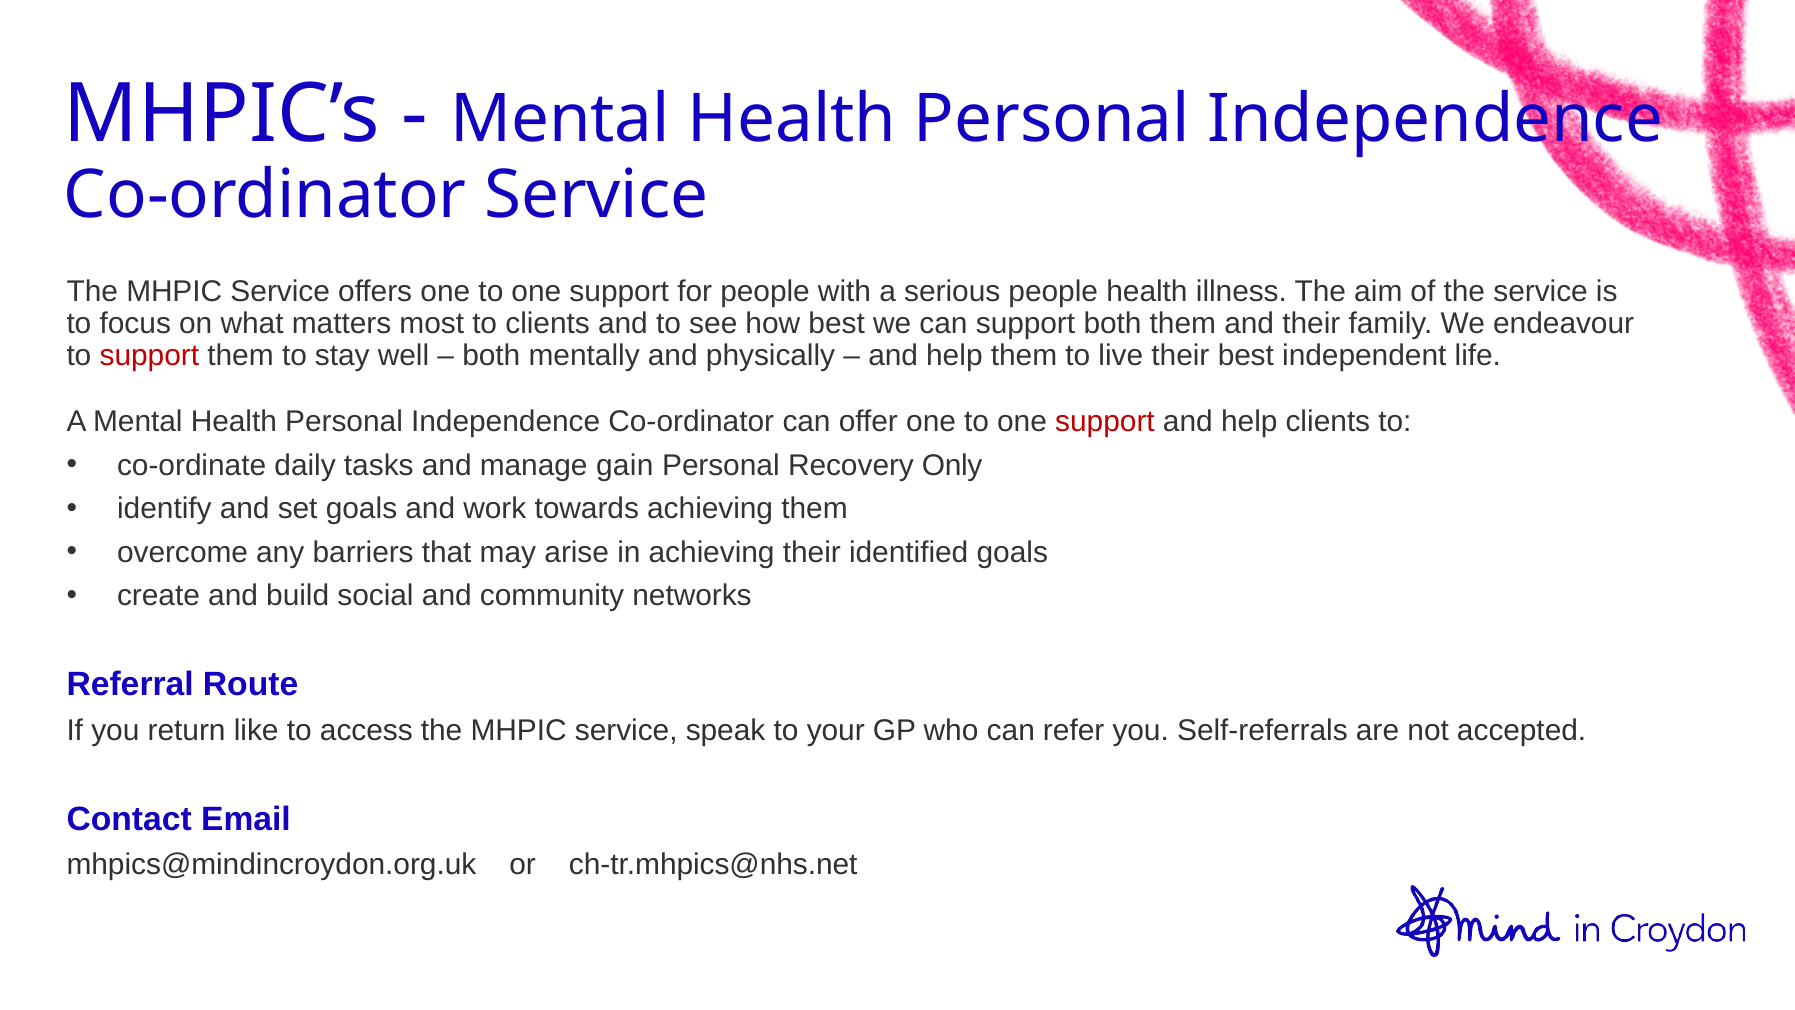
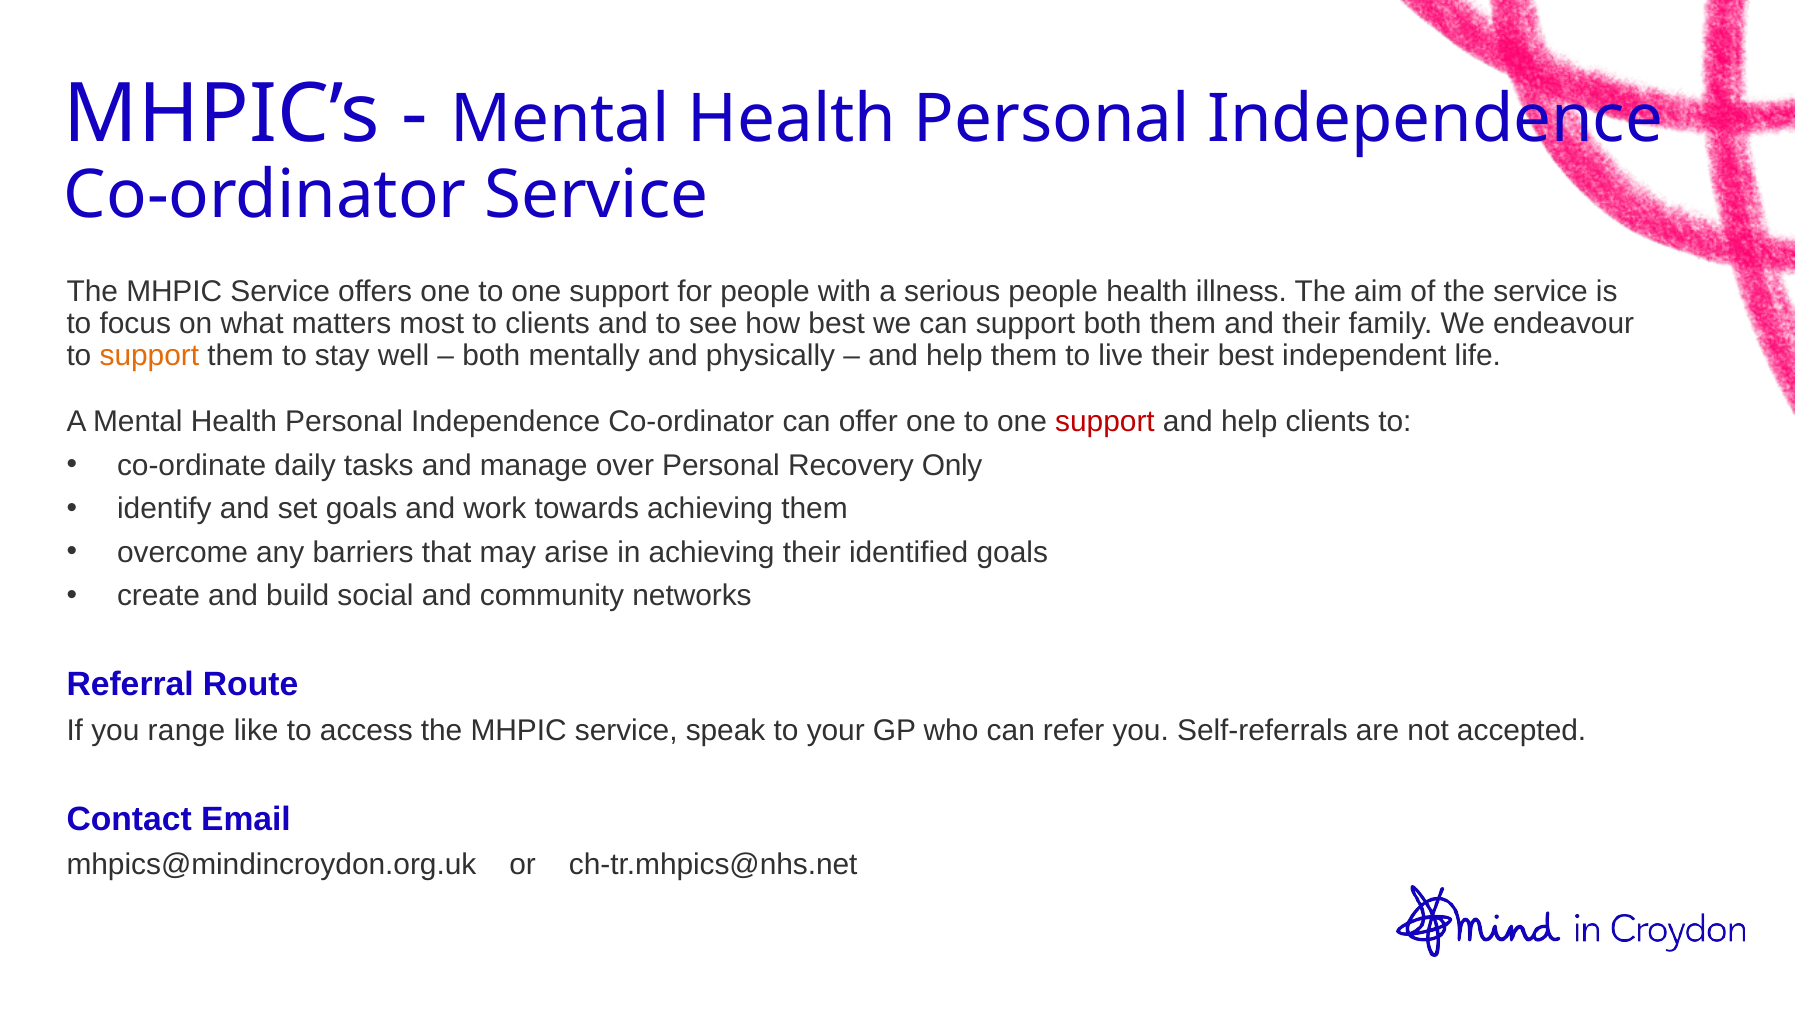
support at (149, 356) colour: red -> orange
gain: gain -> over
return: return -> range
